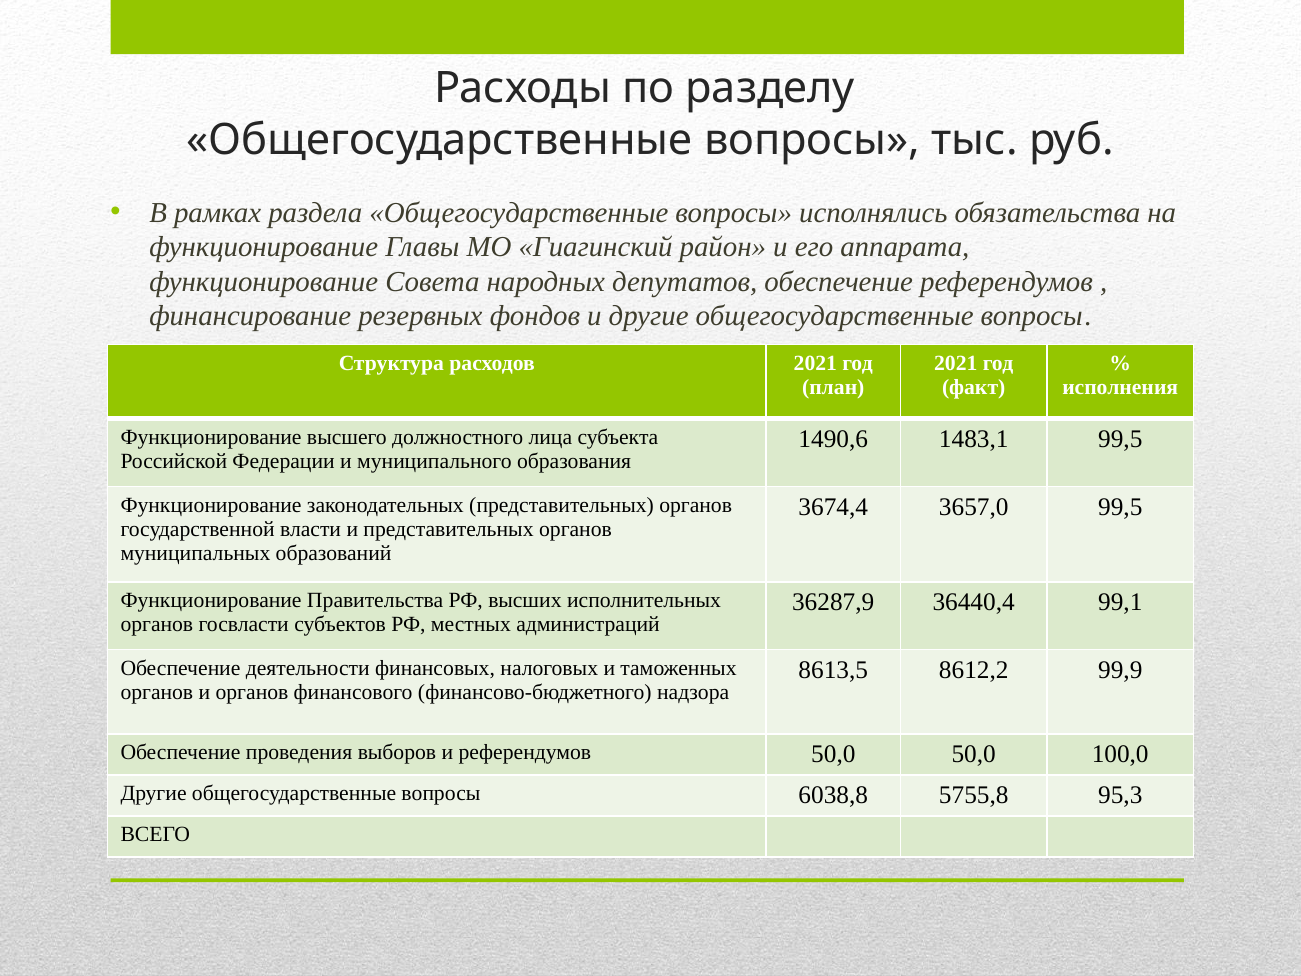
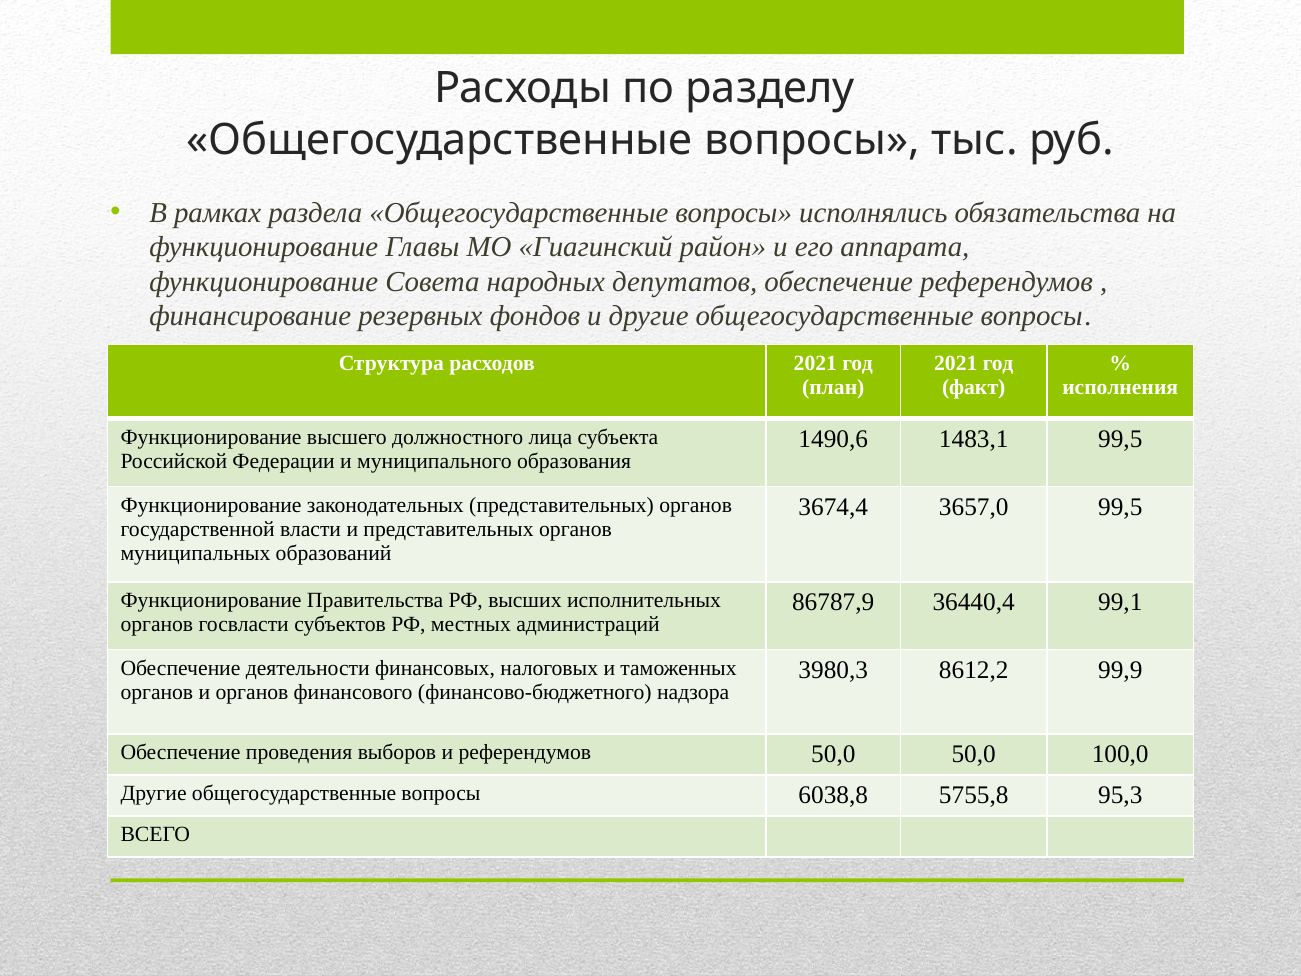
36287,9: 36287,9 -> 86787,9
8613,5: 8613,5 -> 3980,3
